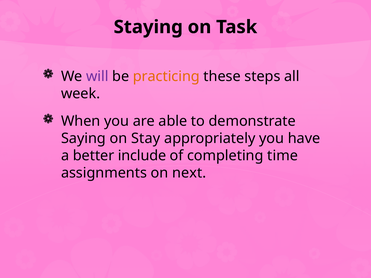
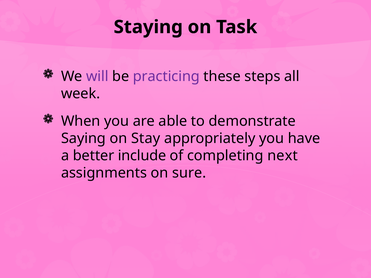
practicing colour: orange -> purple
time: time -> next
next: next -> sure
